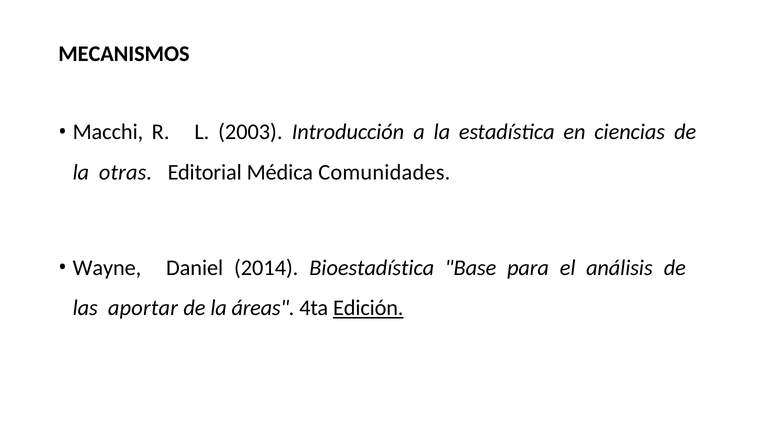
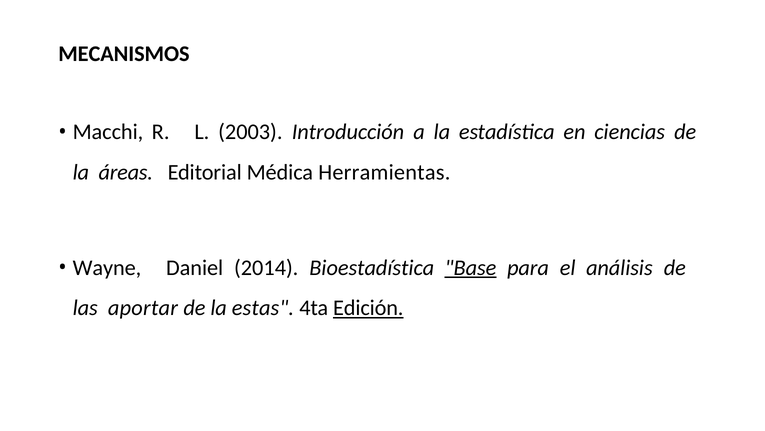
otras: otras -> áreas
Comunidades: Comunidades -> Herramientas
Base underline: none -> present
áreas: áreas -> estas
